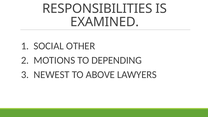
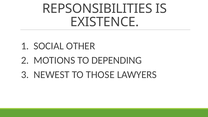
RESPONSIBILITIES: RESPONSIBILITIES -> REPSONSIBILITIES
EXAMINED: EXAMINED -> EXISTENCE
ABOVE: ABOVE -> THOSE
